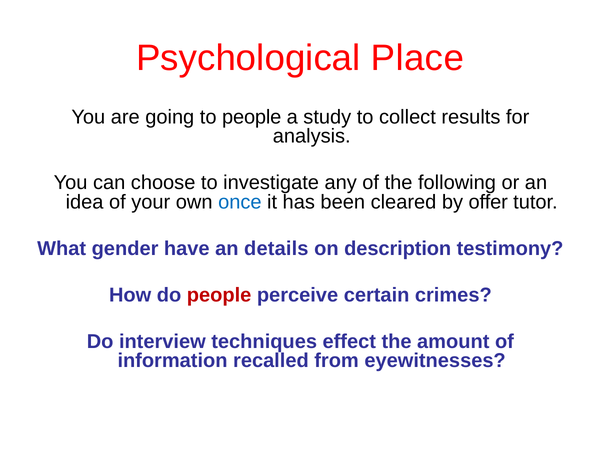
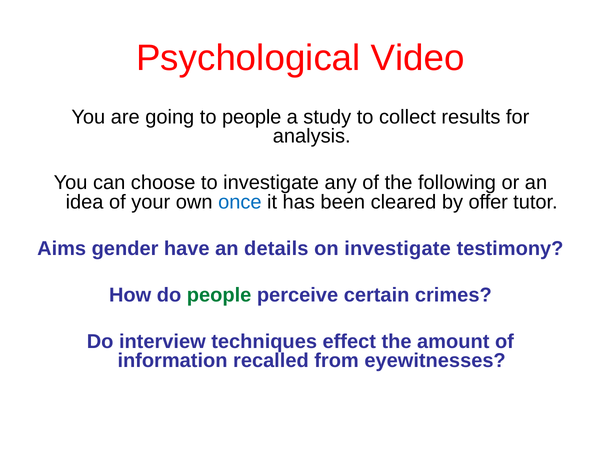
Place: Place -> Video
What: What -> Aims
on description: description -> investigate
people at (219, 295) colour: red -> green
